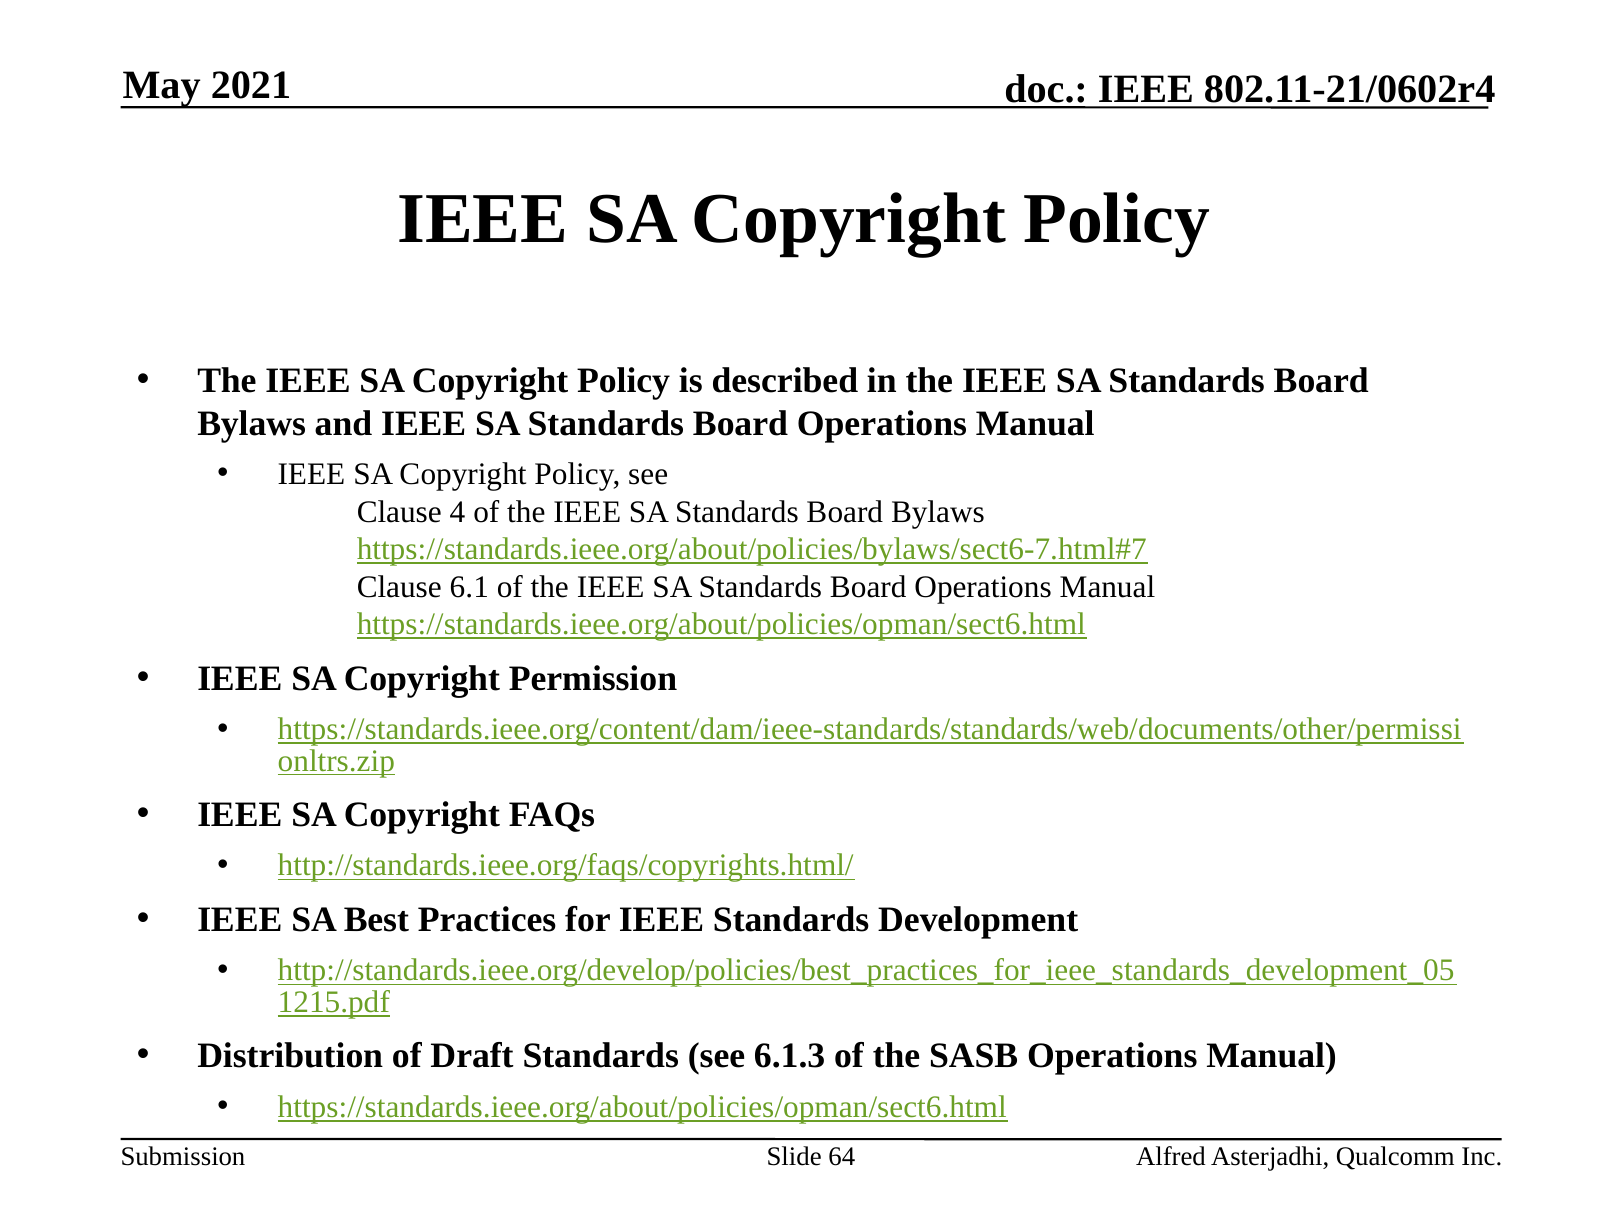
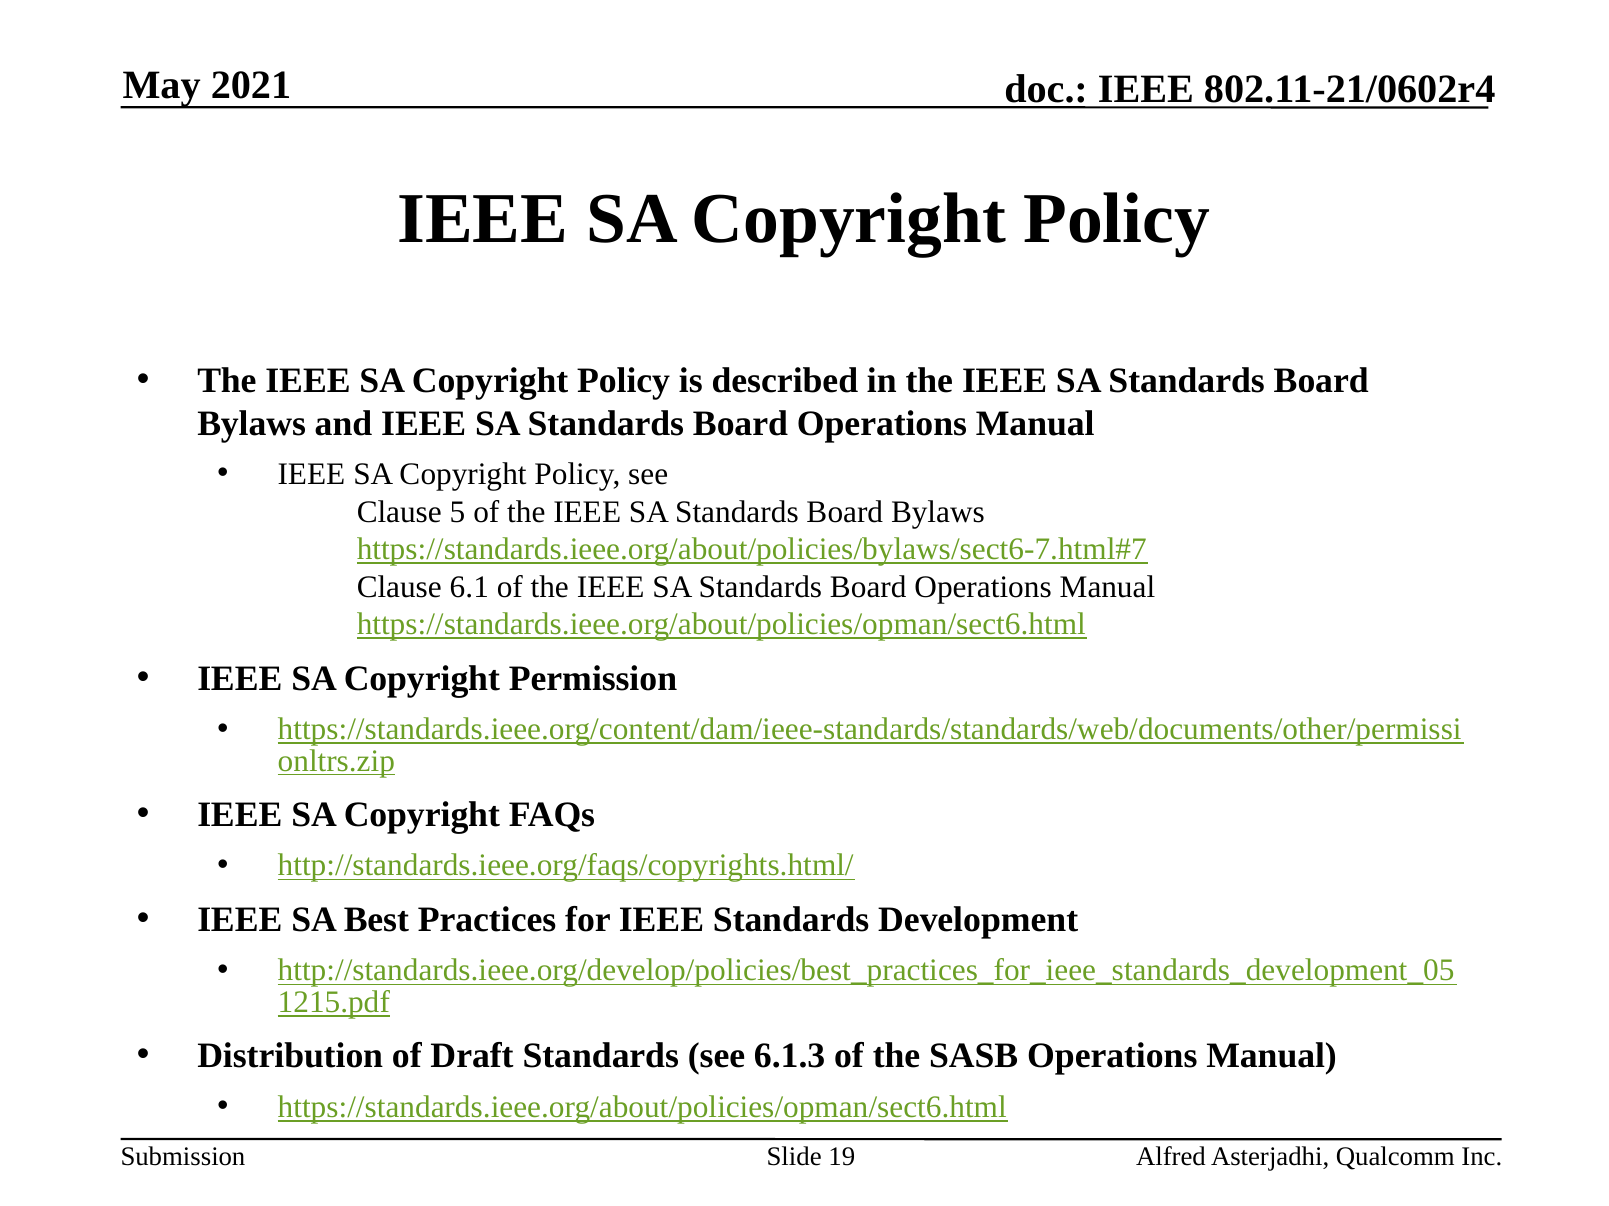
4: 4 -> 5
64: 64 -> 19
